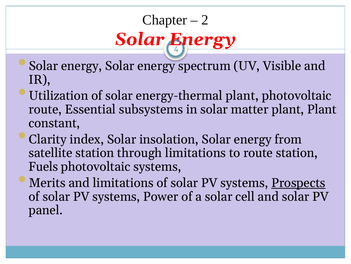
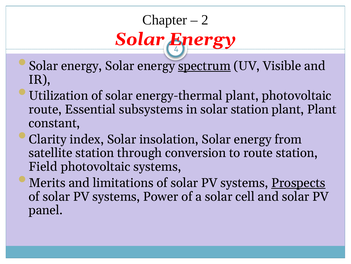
spectrum underline: none -> present
solar matter: matter -> station
through limitations: limitations -> conversion
Fuels: Fuels -> Field
